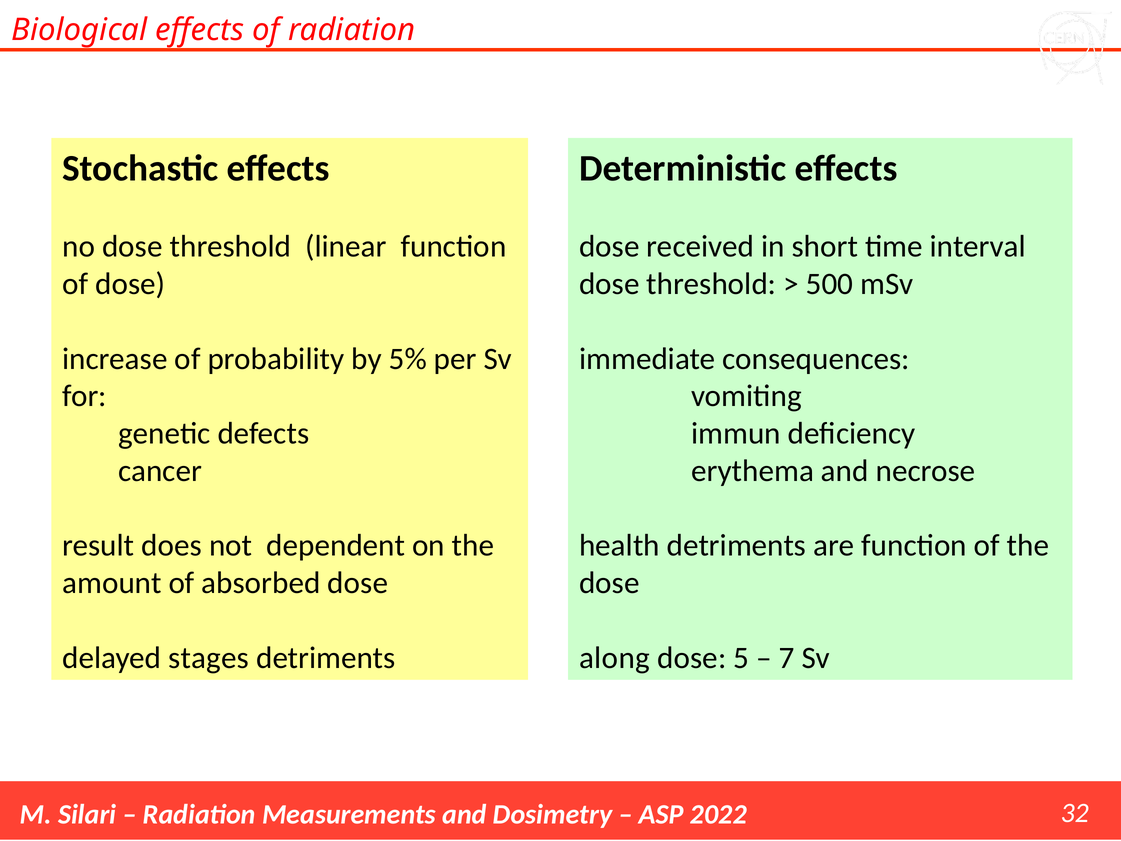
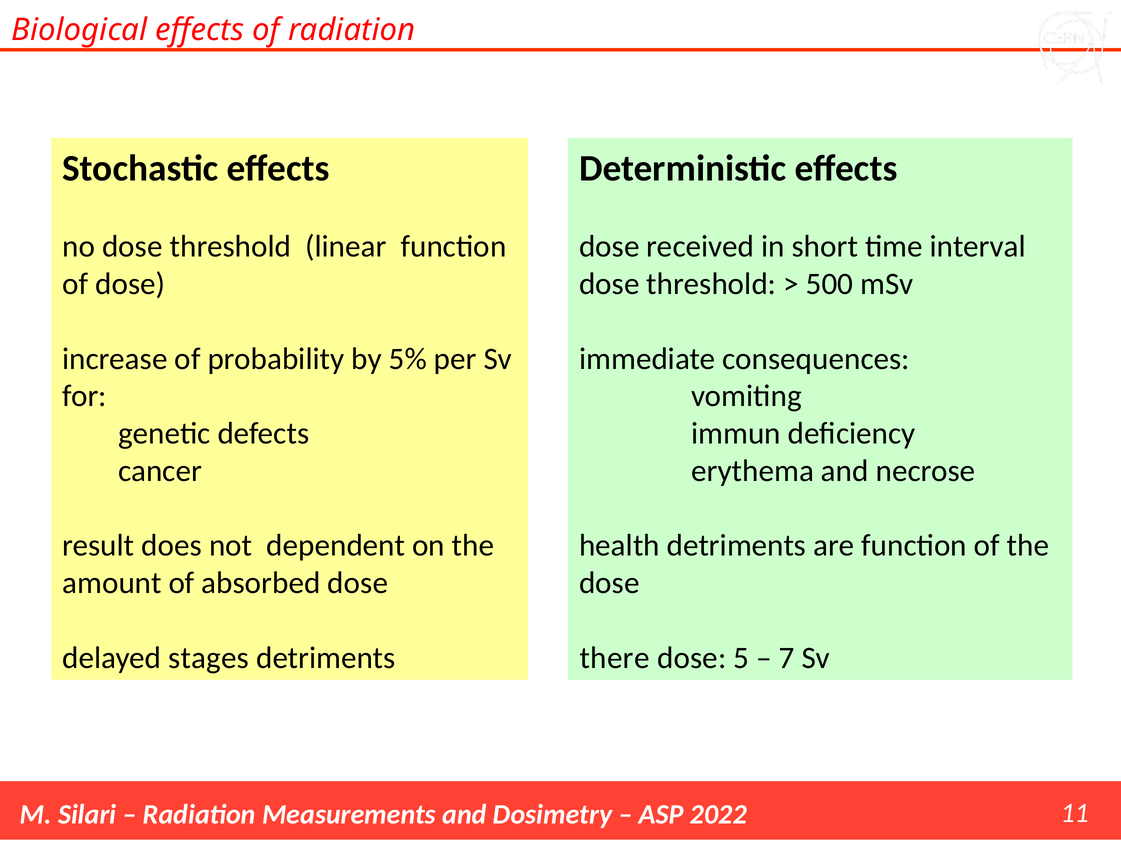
along: along -> there
32: 32 -> 11
